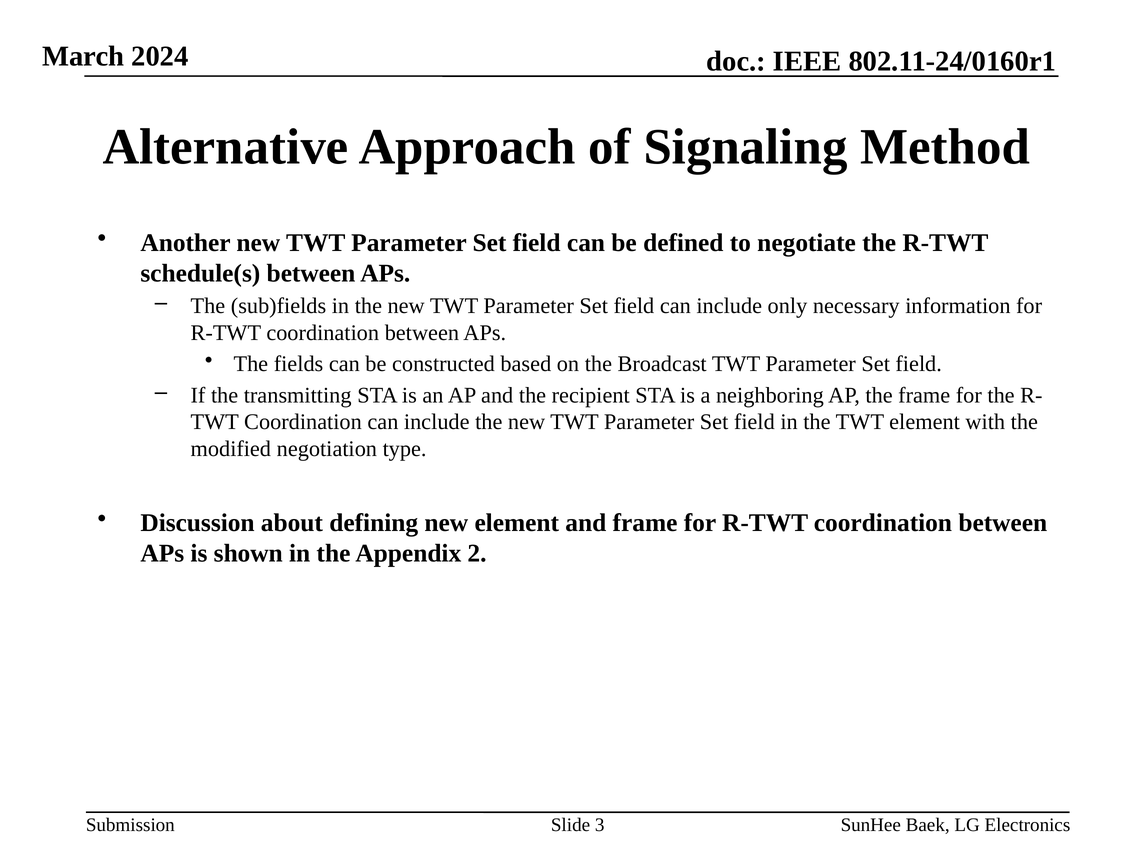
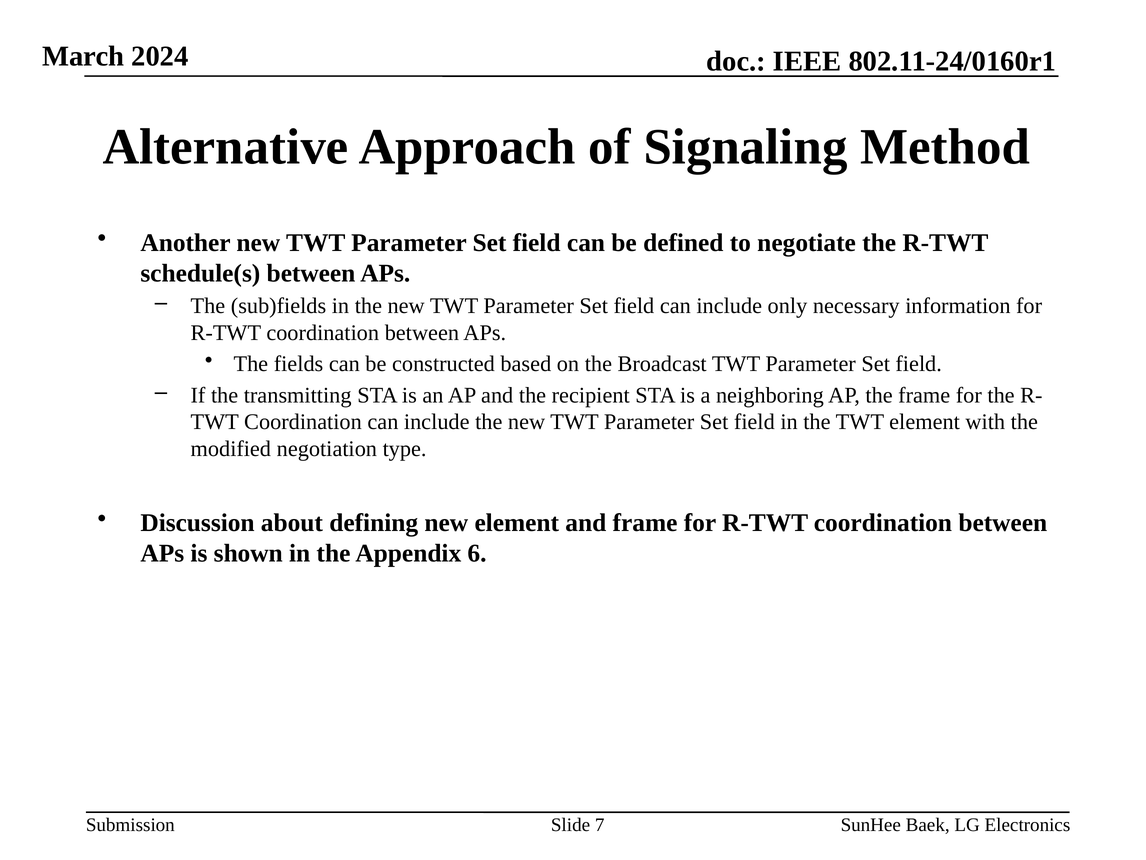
2: 2 -> 6
3: 3 -> 7
